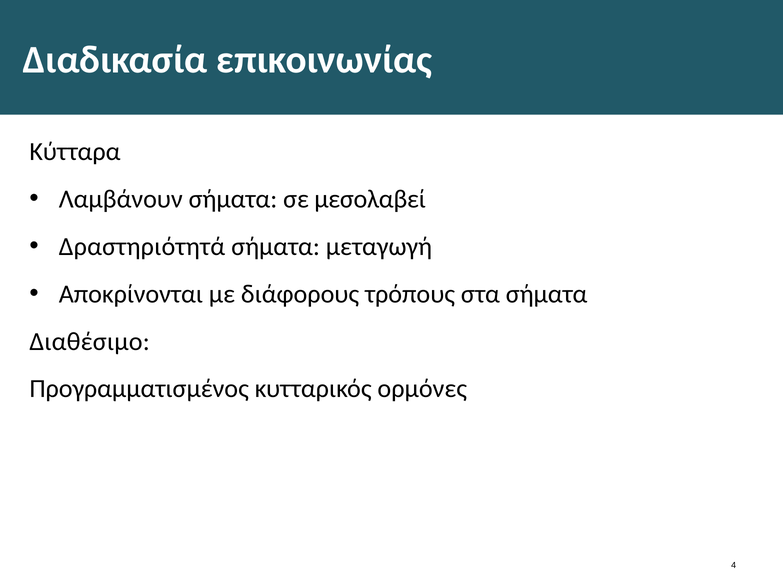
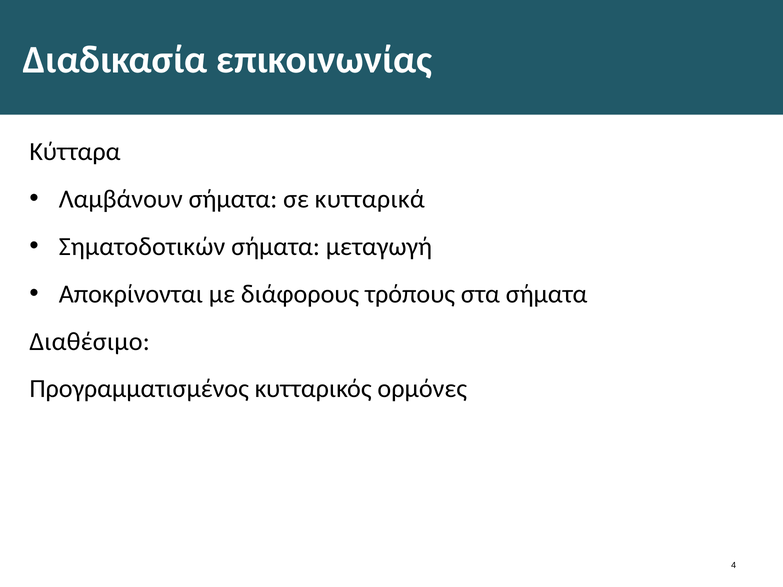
μεσολαβεί: μεσολαβεί -> κυτταρικά
Δραστηριότητά: Δραστηριότητά -> Σηματοδοτικών
